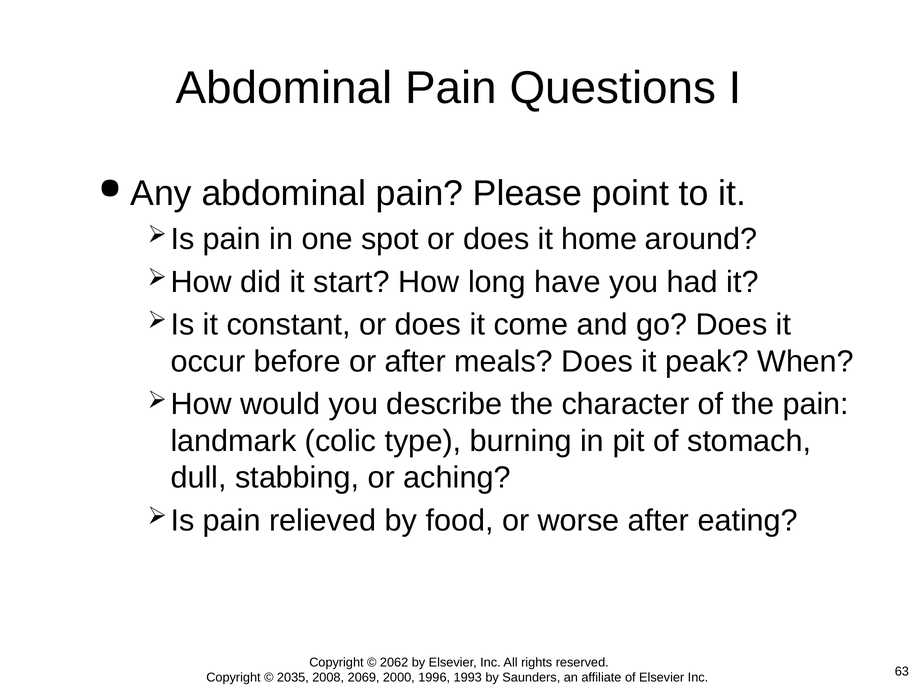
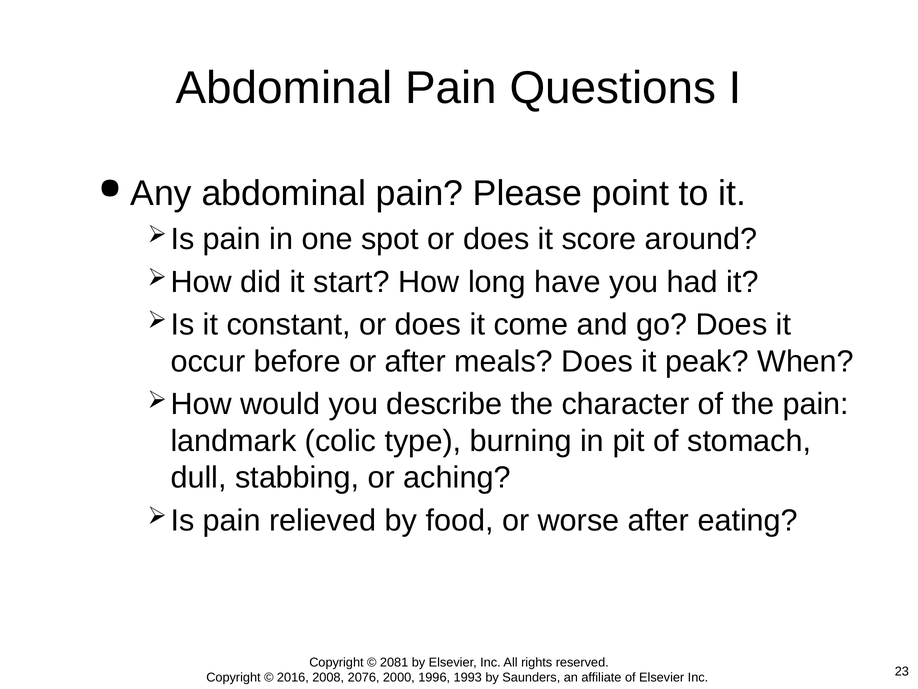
home: home -> score
2062: 2062 -> 2081
2035: 2035 -> 2016
2069: 2069 -> 2076
63: 63 -> 23
